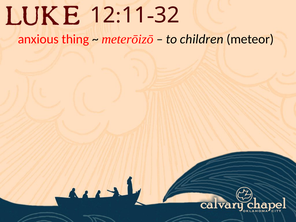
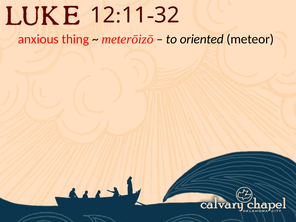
children: children -> oriented
